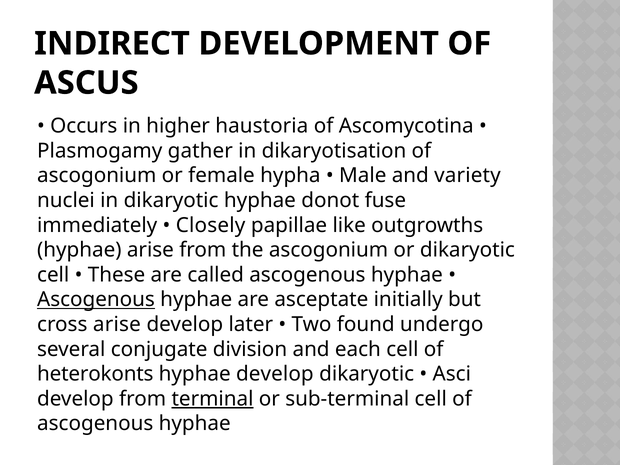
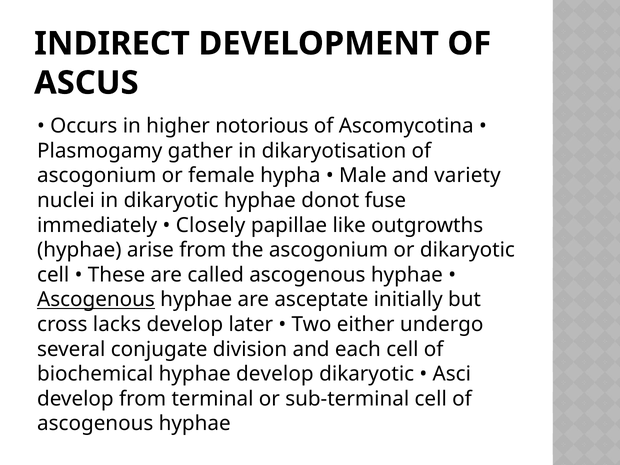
haustoria: haustoria -> notorious
cross arise: arise -> lacks
found: found -> either
heterokonts: heterokonts -> biochemical
terminal underline: present -> none
